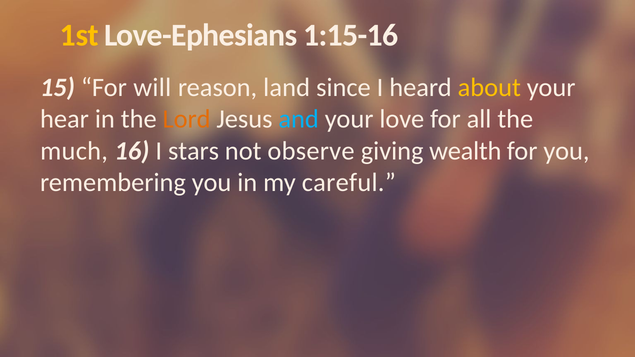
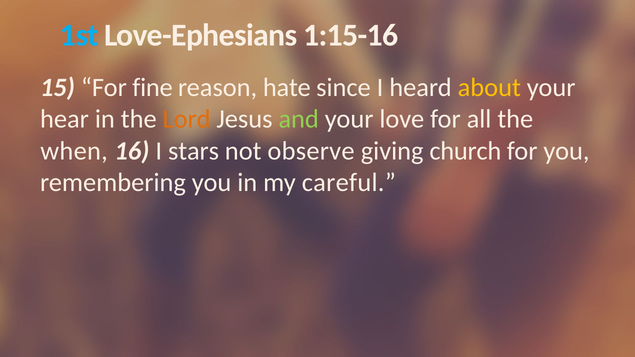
1st colour: yellow -> light blue
will: will -> fine
land: land -> hate
and colour: light blue -> light green
much: much -> when
wealth: wealth -> church
